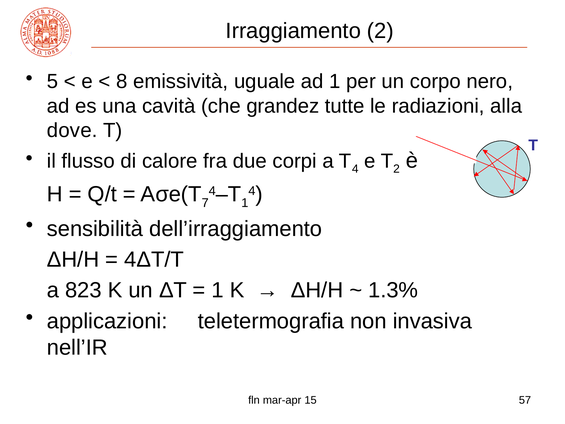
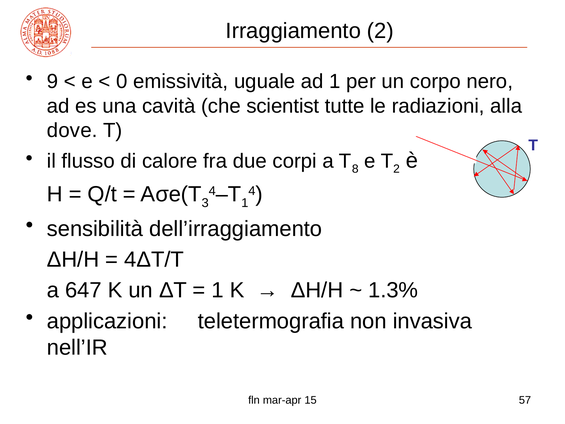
5: 5 -> 9
8: 8 -> 0
grandez: grandez -> scientist
T 4: 4 -> 8
7: 7 -> 3
823: 823 -> 647
